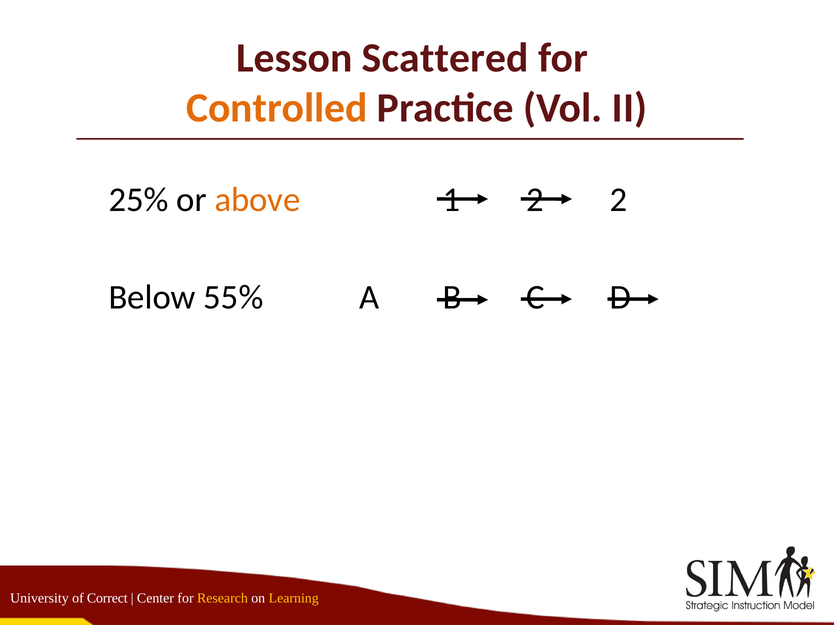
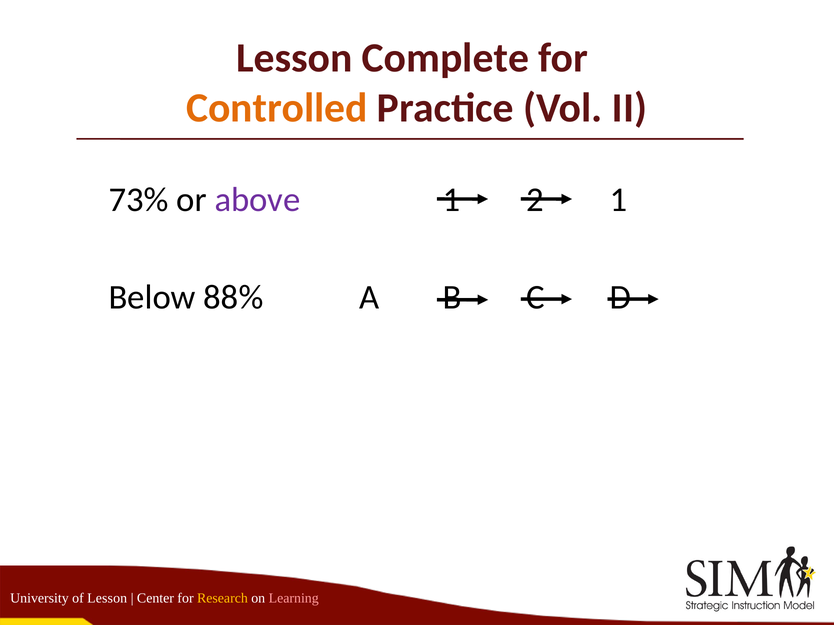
Scattered: Scattered -> Complete
25%: 25% -> 73%
above colour: orange -> purple
2 at (618, 200): 2 -> 1
55%: 55% -> 88%
of Correct: Correct -> Lesson
Learning colour: yellow -> pink
